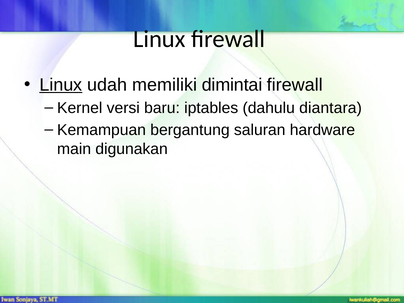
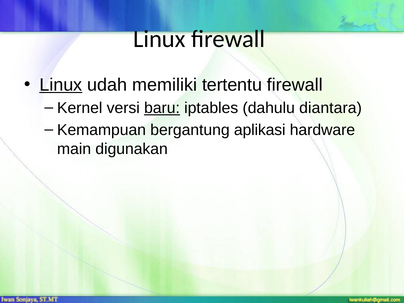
dimintai: dimintai -> tertentu
baru underline: none -> present
saluran: saluran -> aplikasi
